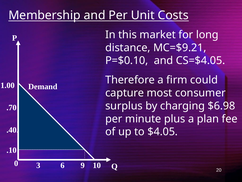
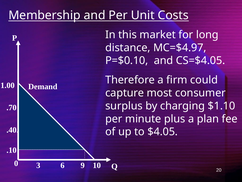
MC=$9.21: MC=$9.21 -> MC=$4.97
$6.98: $6.98 -> $1.10
